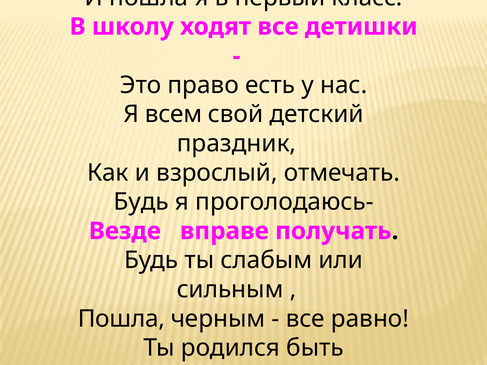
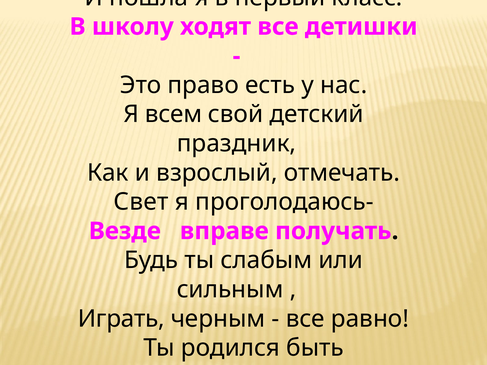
Будь at (141, 202): Будь -> Свет
Пошла at (121, 319): Пошла -> Играть
